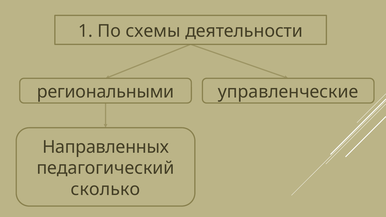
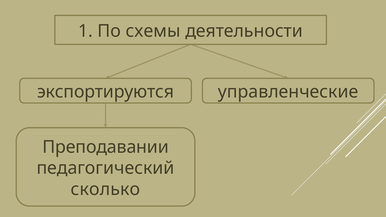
региональными: региональными -> экспортируются
Направленных: Направленных -> Преподавании
